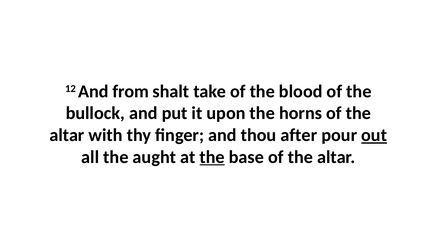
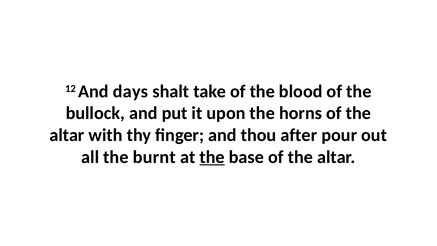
from: from -> days
out underline: present -> none
aught: aught -> burnt
